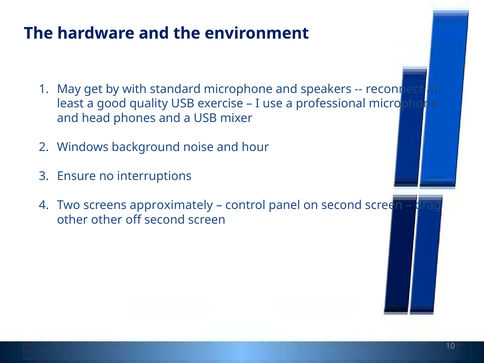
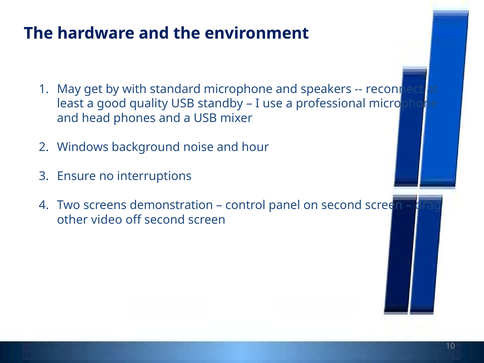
exercise: exercise -> standby
approximately: approximately -> demonstration
other other: other -> video
